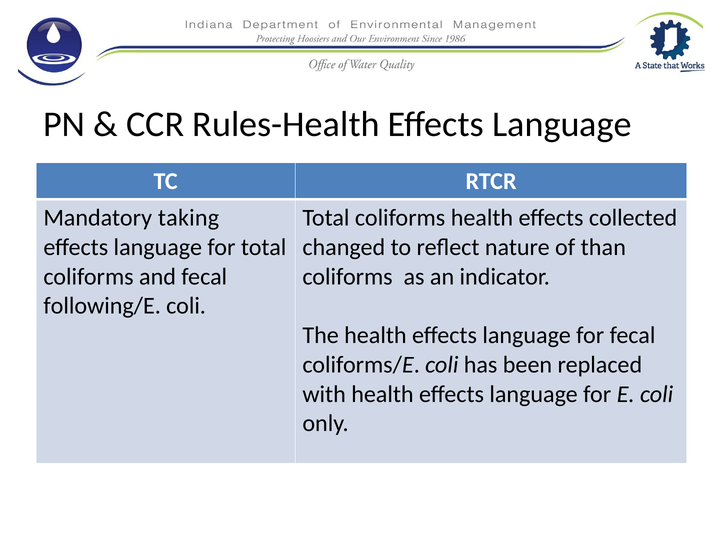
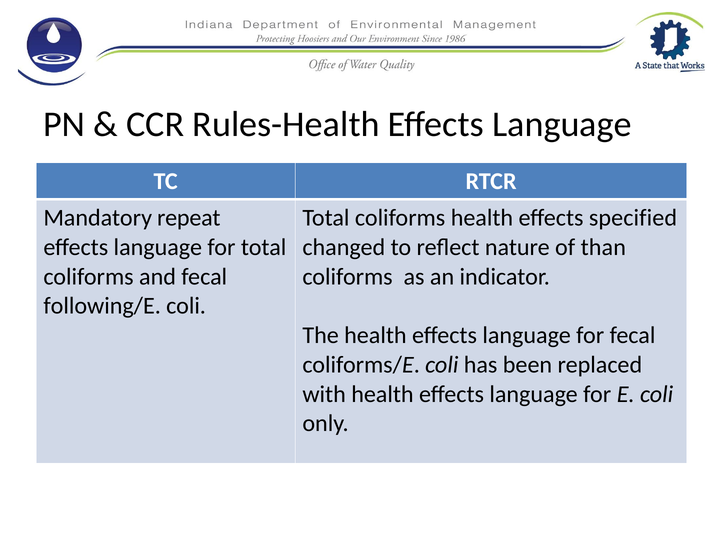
taking: taking -> repeat
collected: collected -> specified
